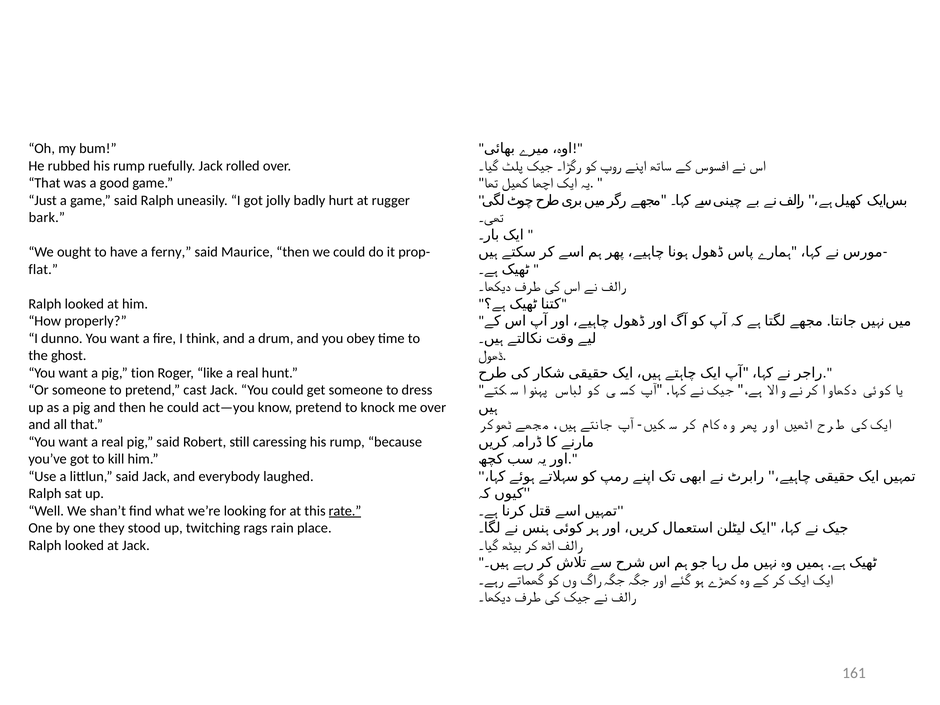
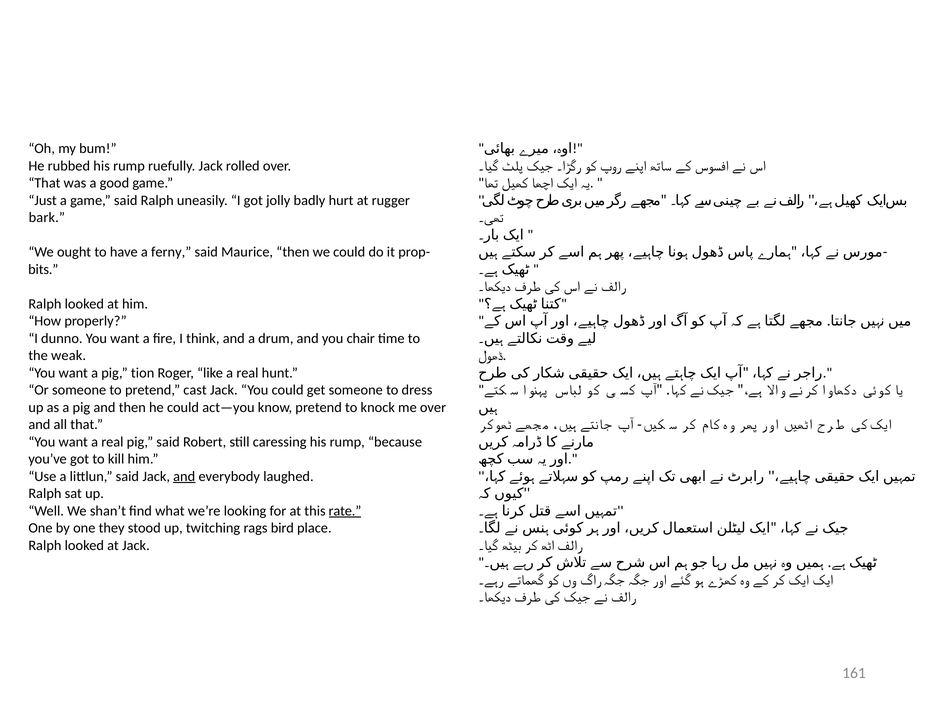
flat: flat -> bits
obey: obey -> chair
ghost: ghost -> weak
and at (184, 476) underline: none -> present
rain: rain -> bird
